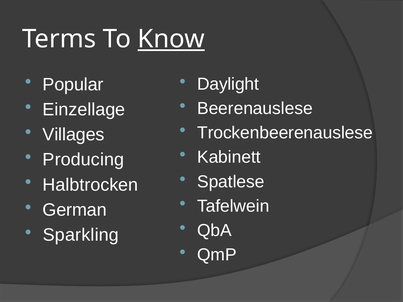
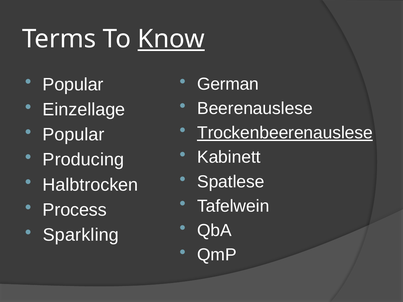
Daylight: Daylight -> German
Trockenbeerenauslese underline: none -> present
Villages at (74, 135): Villages -> Popular
German: German -> Process
